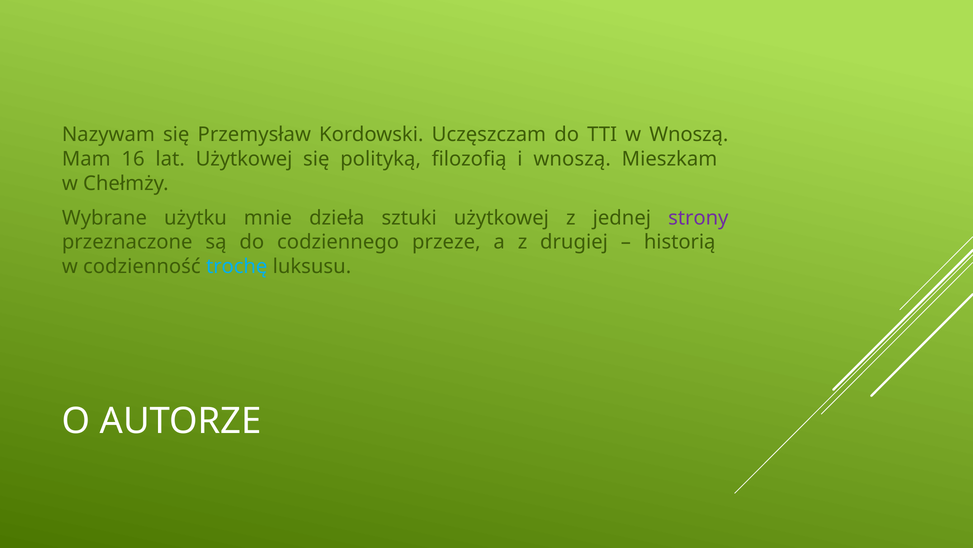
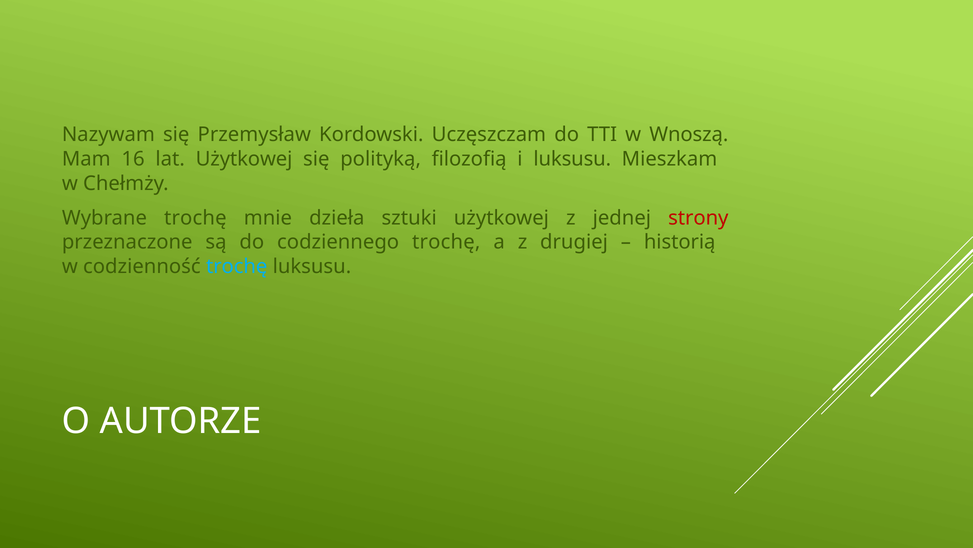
i wnoszą: wnoszą -> luksusu
Wybrane użytku: użytku -> trochę
strony colour: purple -> red
codziennego przeze: przeze -> trochę
